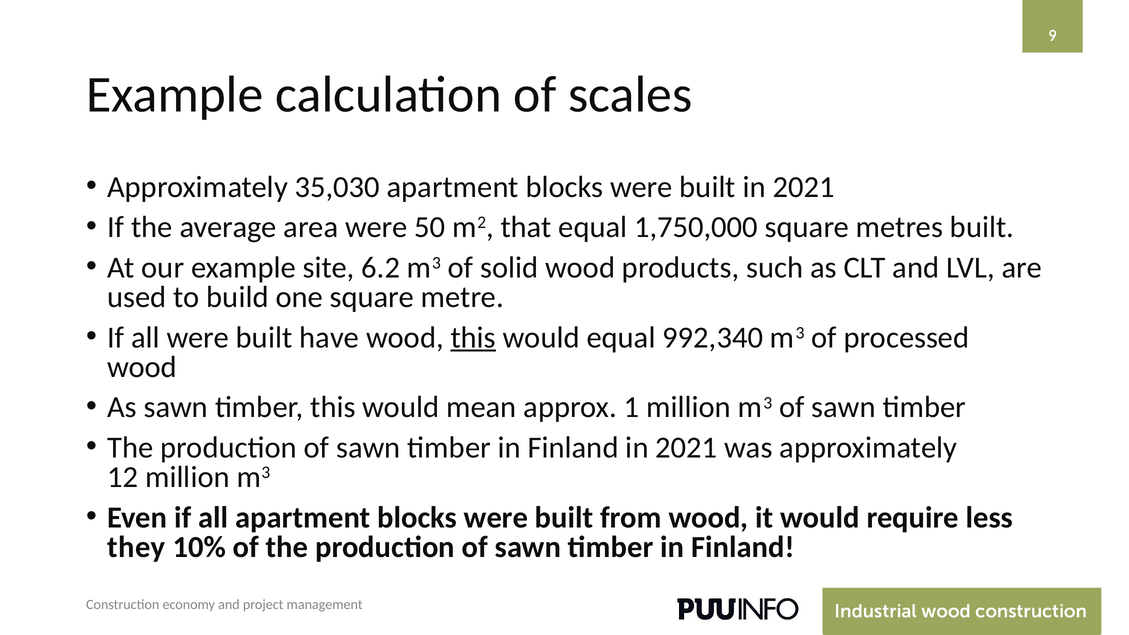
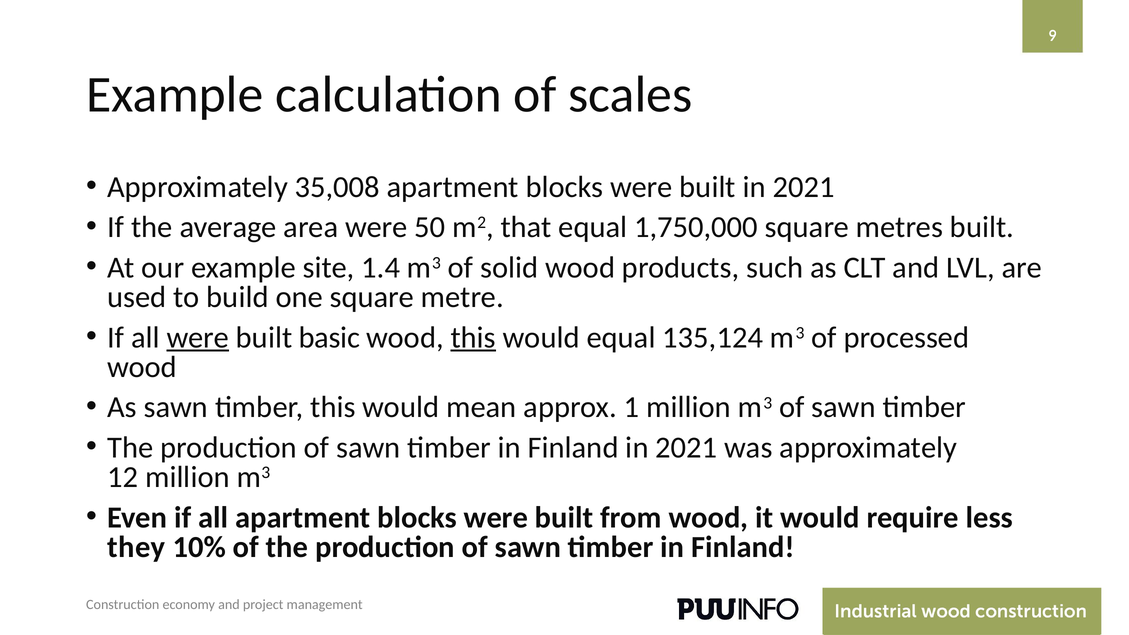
35,030: 35,030 -> 35,008
6.2: 6.2 -> 1.4
were at (198, 337) underline: none -> present
have: have -> basic
992,340: 992,340 -> 135,124
